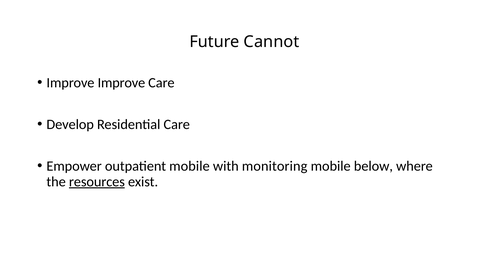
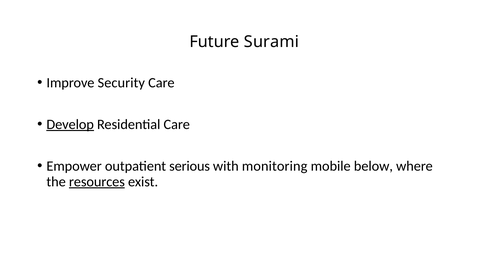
Cannot: Cannot -> Surami
Improve Improve: Improve -> Security
Develop underline: none -> present
outpatient mobile: mobile -> serious
